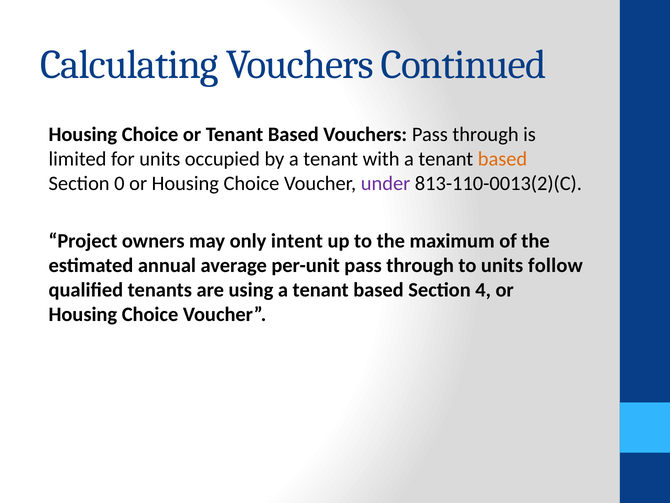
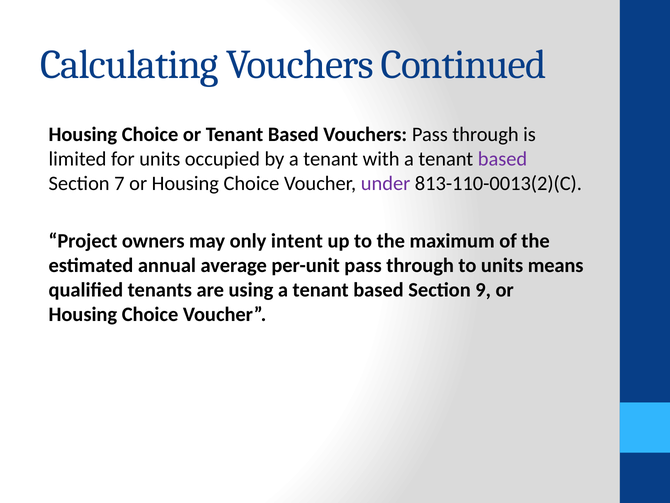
based at (503, 159) colour: orange -> purple
0: 0 -> 7
follow: follow -> means
4: 4 -> 9
